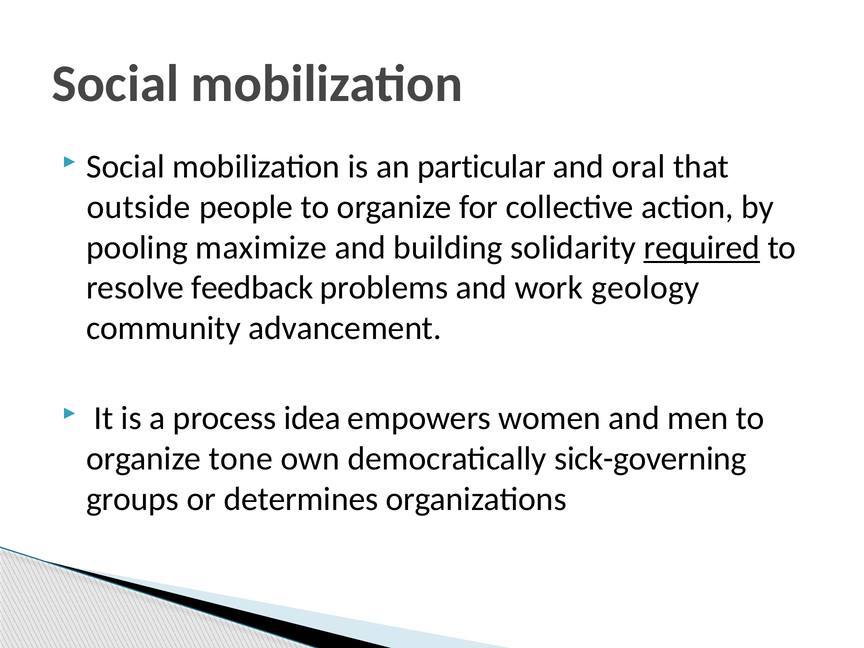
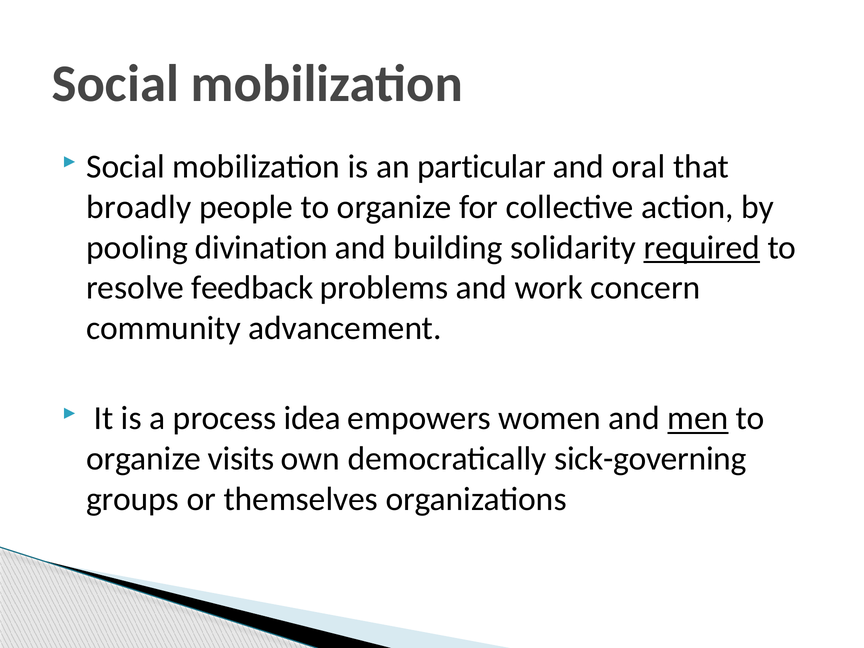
outside: outside -> broadly
maximize: maximize -> divination
geology: geology -> concern
men underline: none -> present
tone: tone -> visits
determines: determines -> themselves
